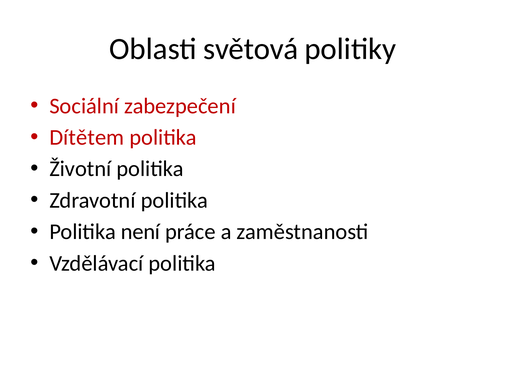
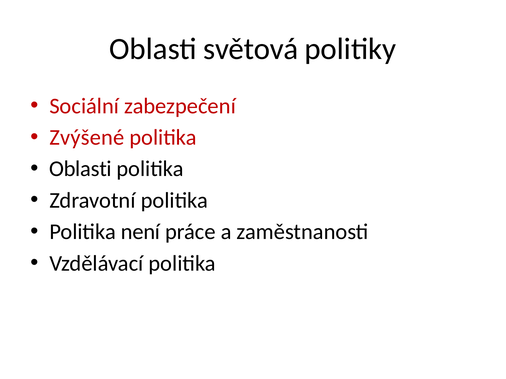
Dítětem: Dítětem -> Zvýšené
Životní at (80, 169): Životní -> Oblasti
